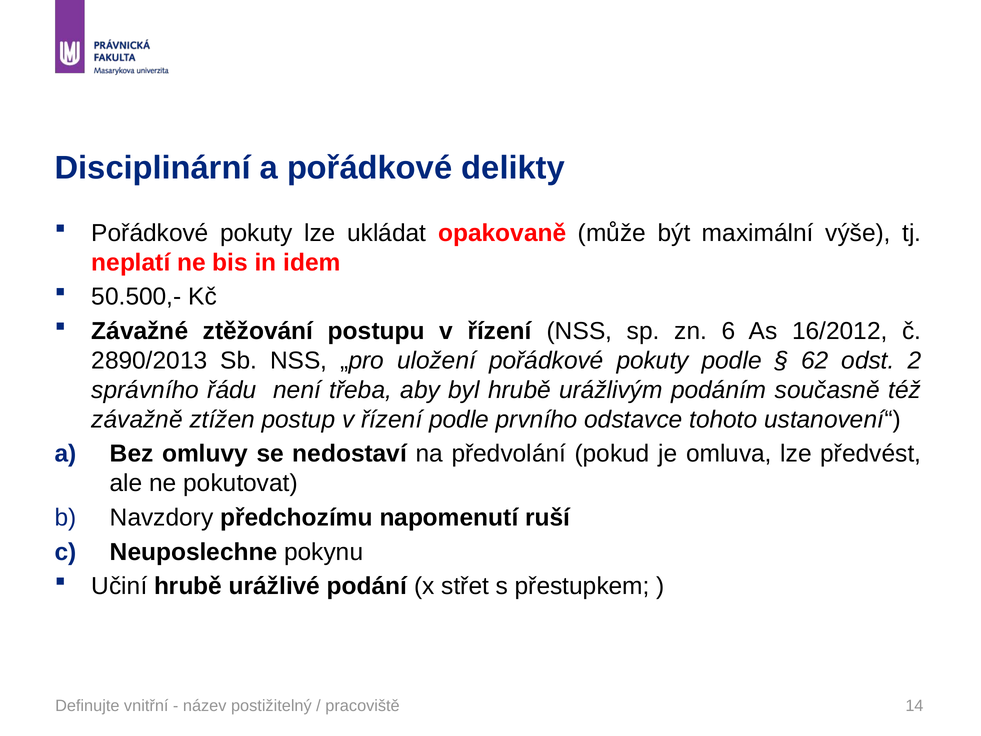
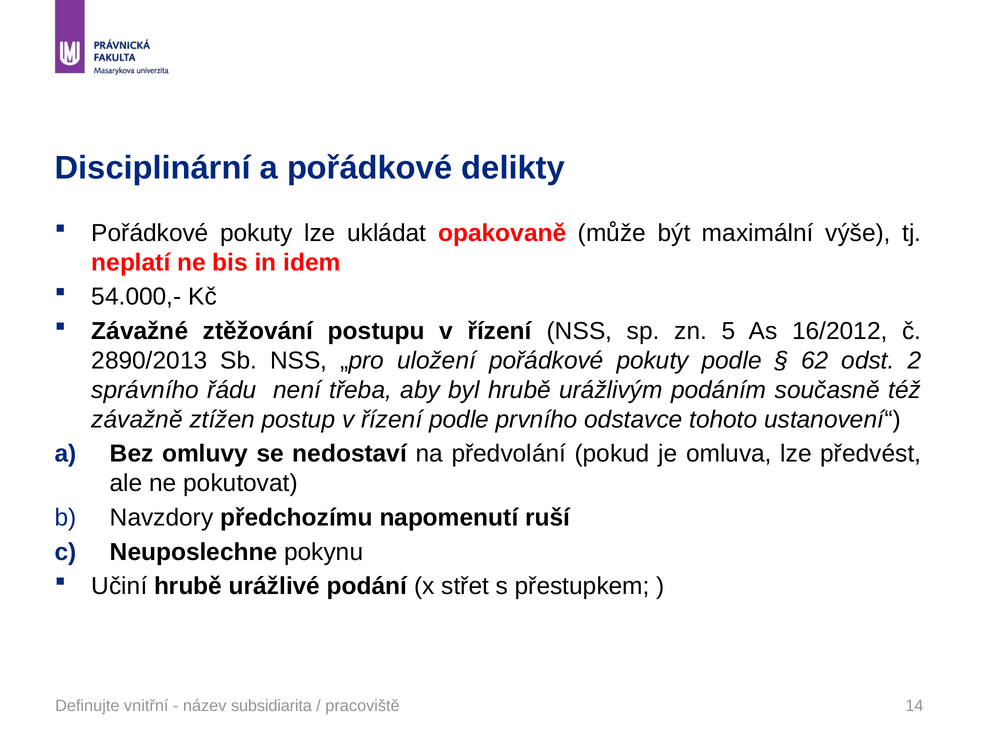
50.500,-: 50.500,- -> 54.000,-
6: 6 -> 5
postižitelný: postižitelný -> subsidiarita
